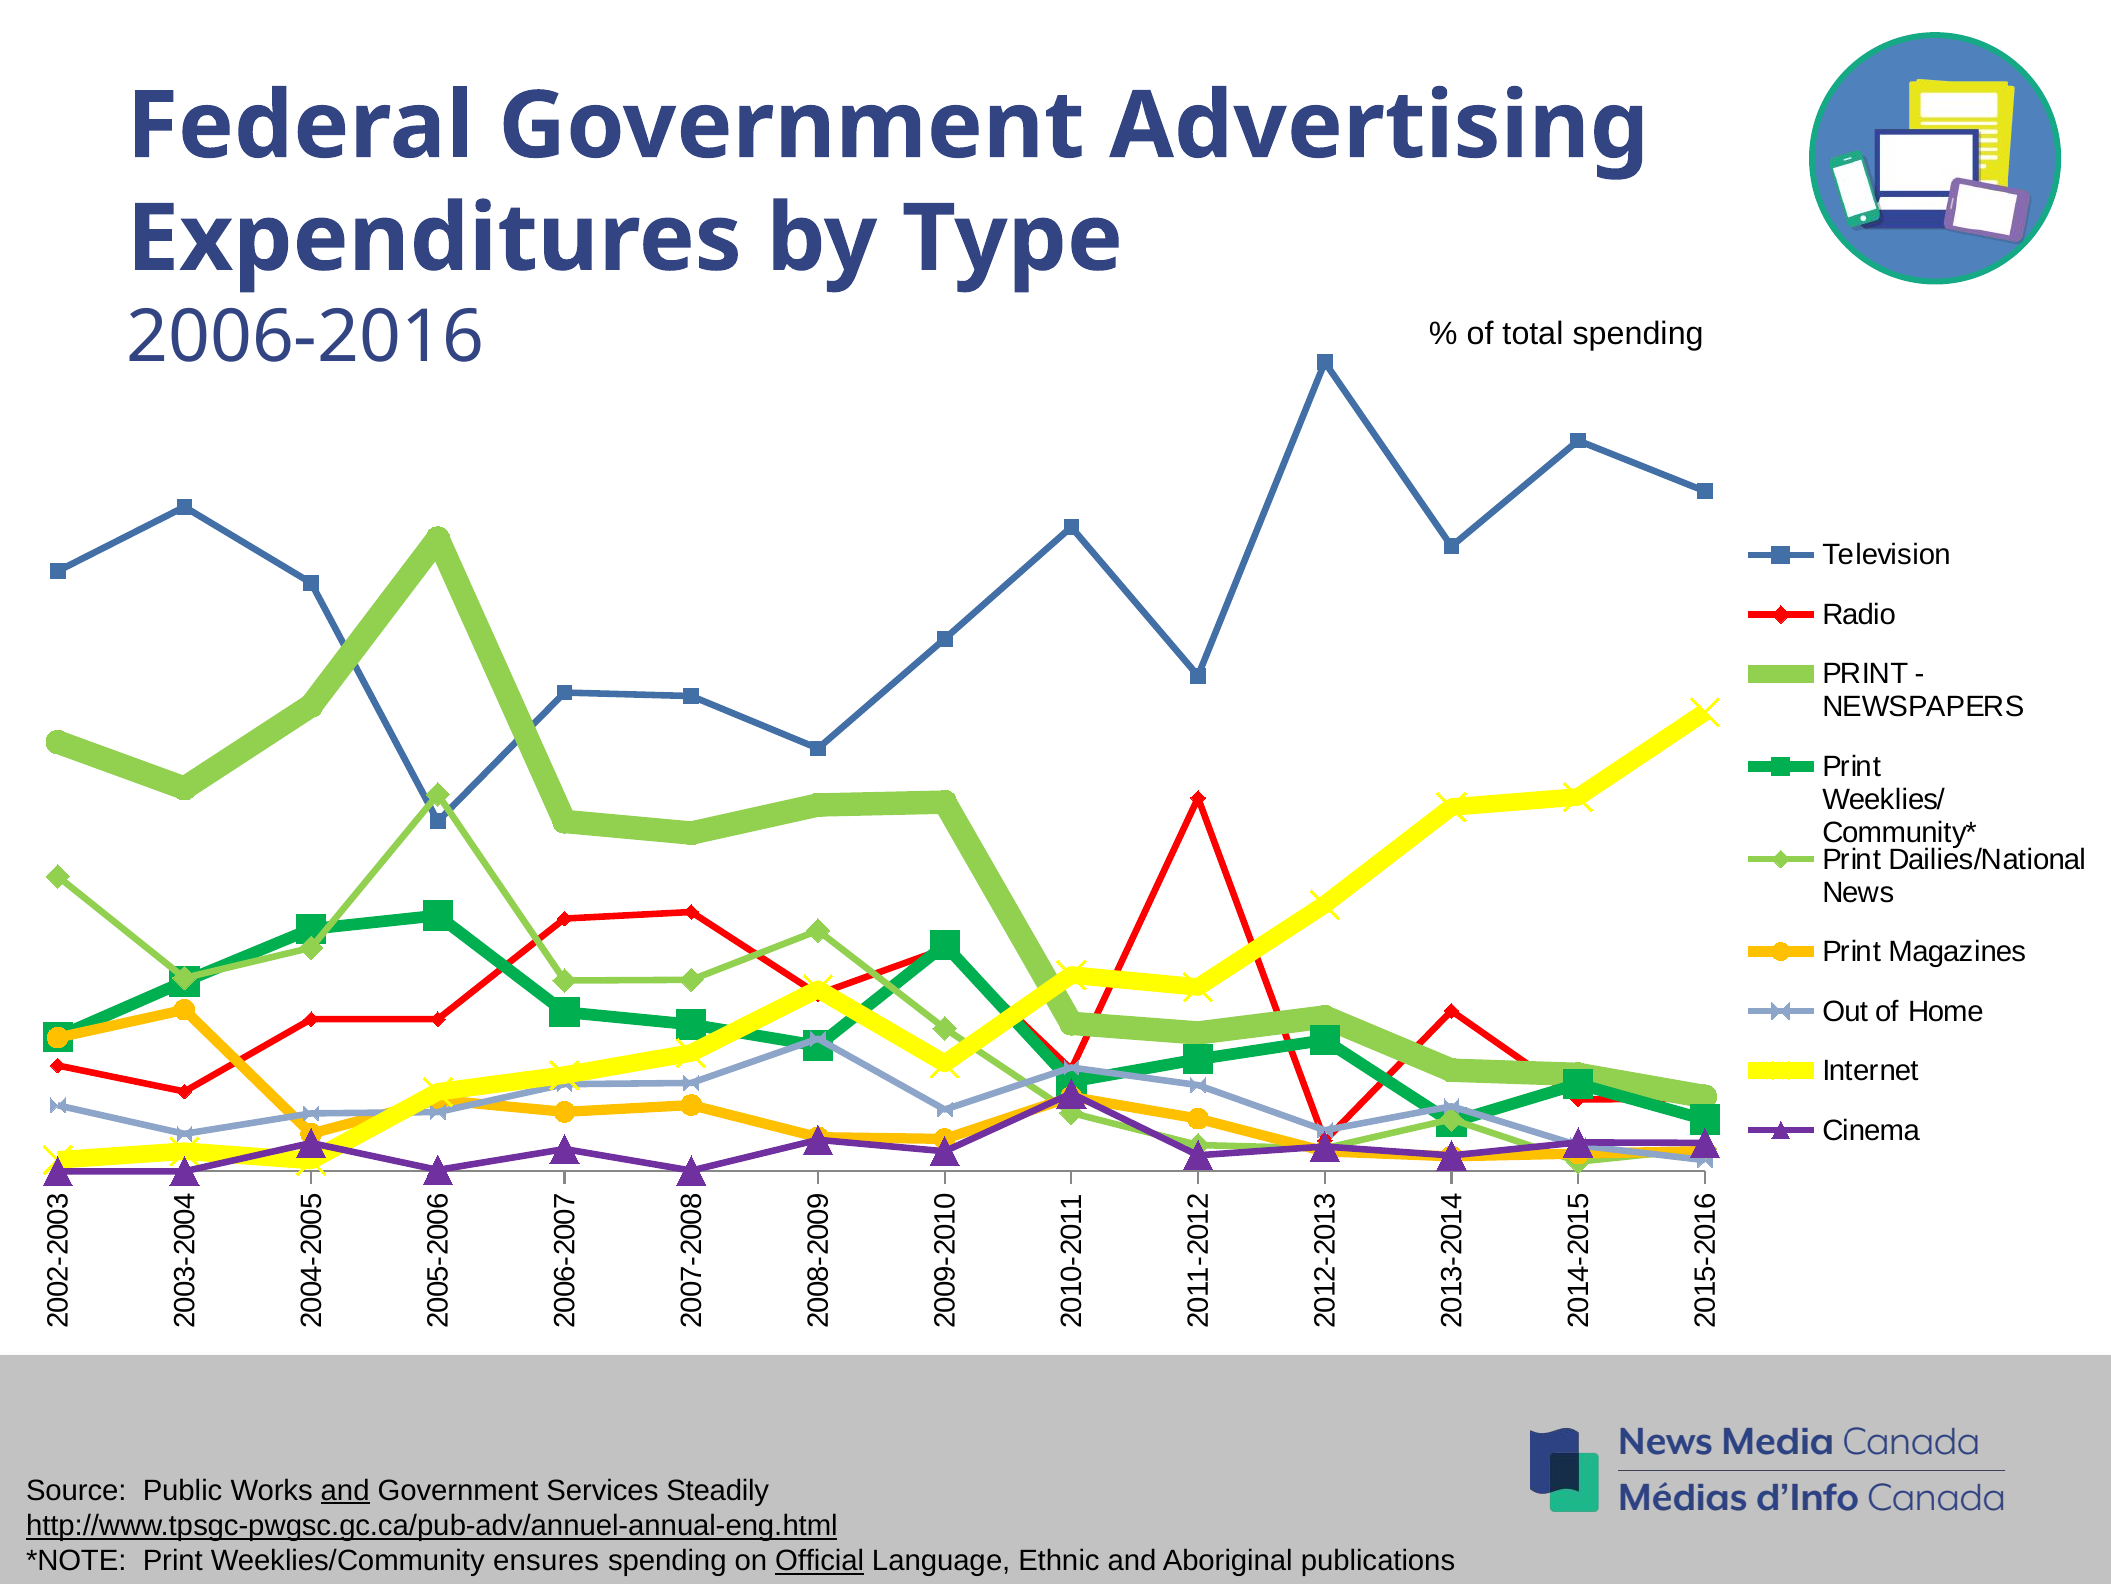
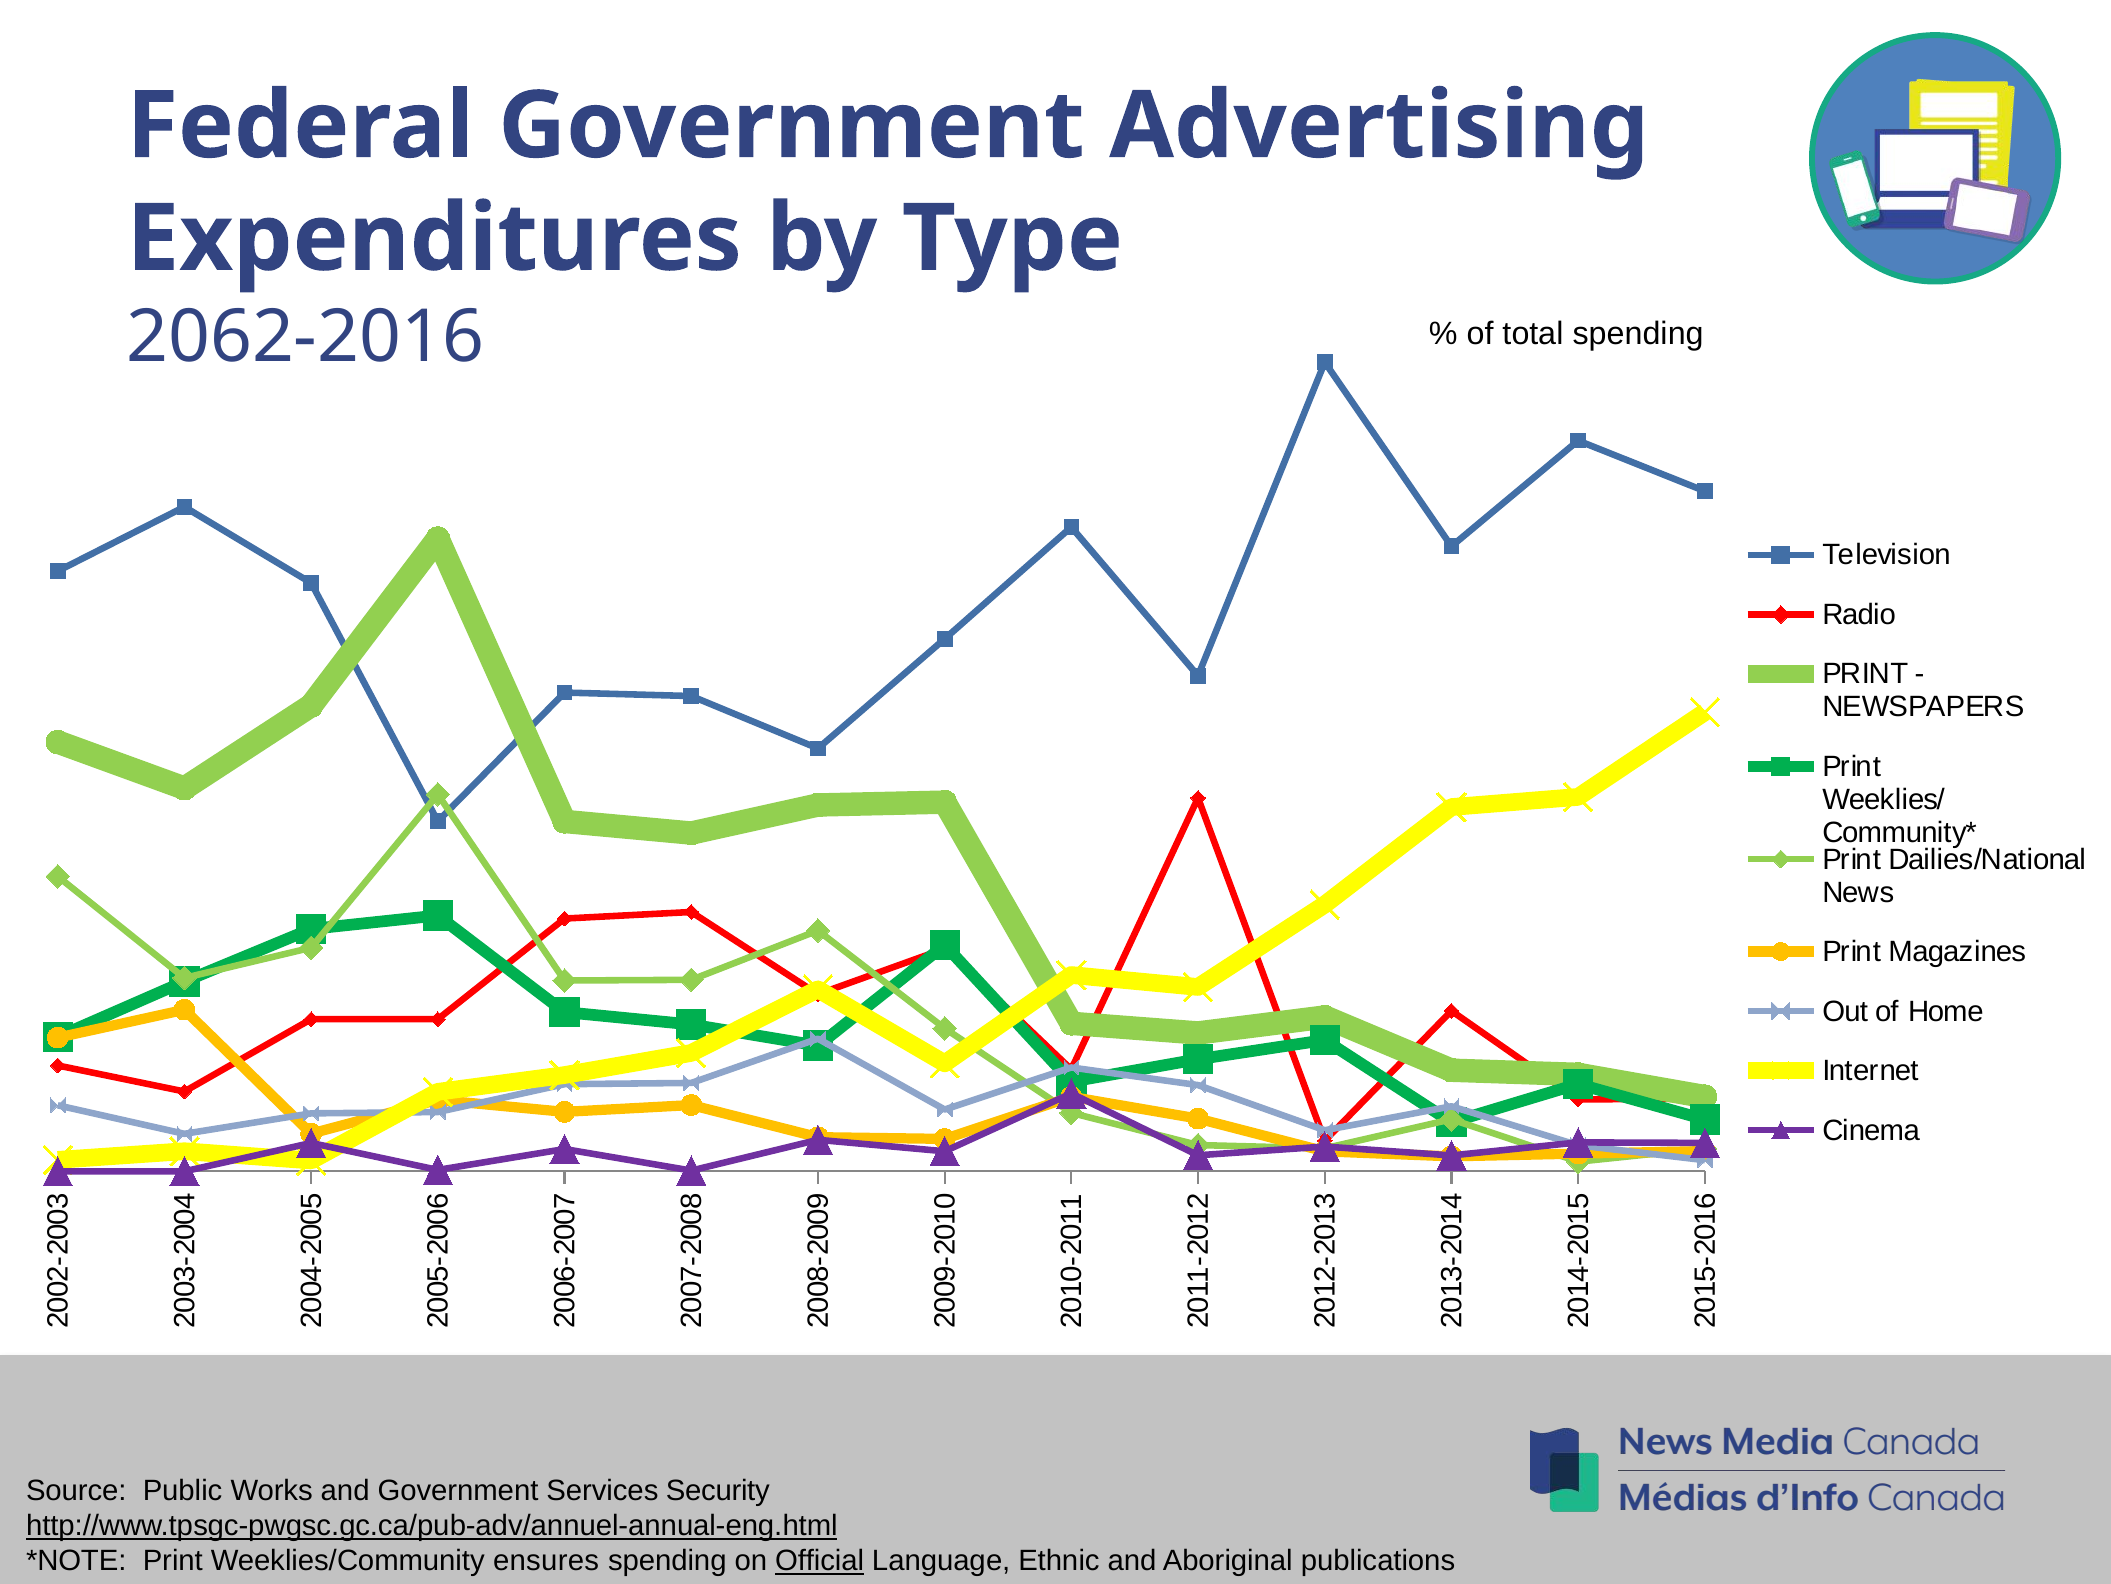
2006-2016: 2006-2016 -> 2062-2016
and at (345, 1490) underline: present -> none
Steadily: Steadily -> Security
